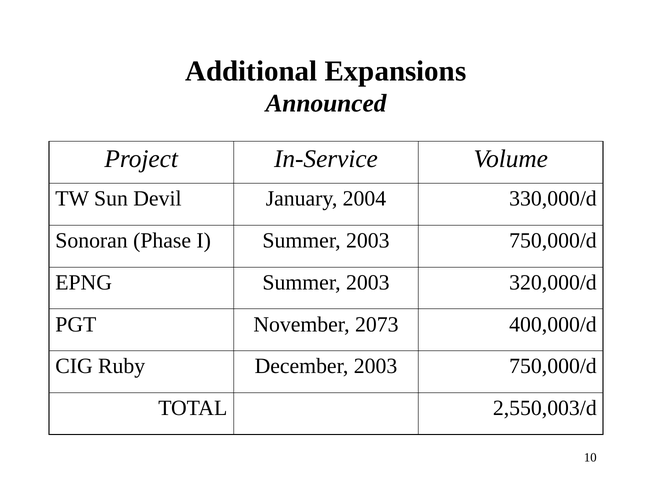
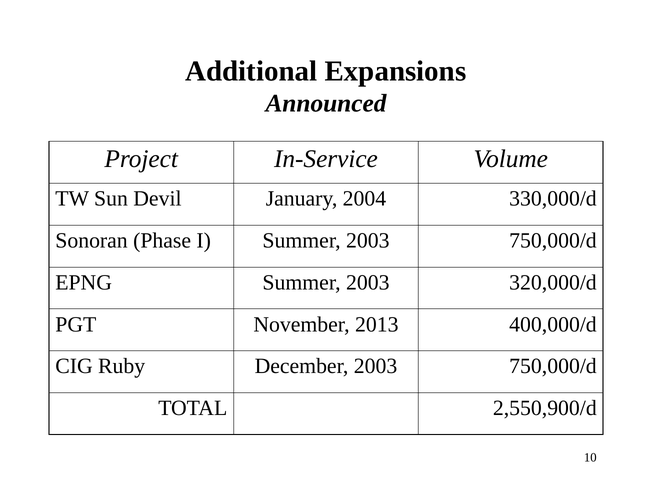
2073: 2073 -> 2013
2,550,003/d: 2,550,003/d -> 2,550,900/d
